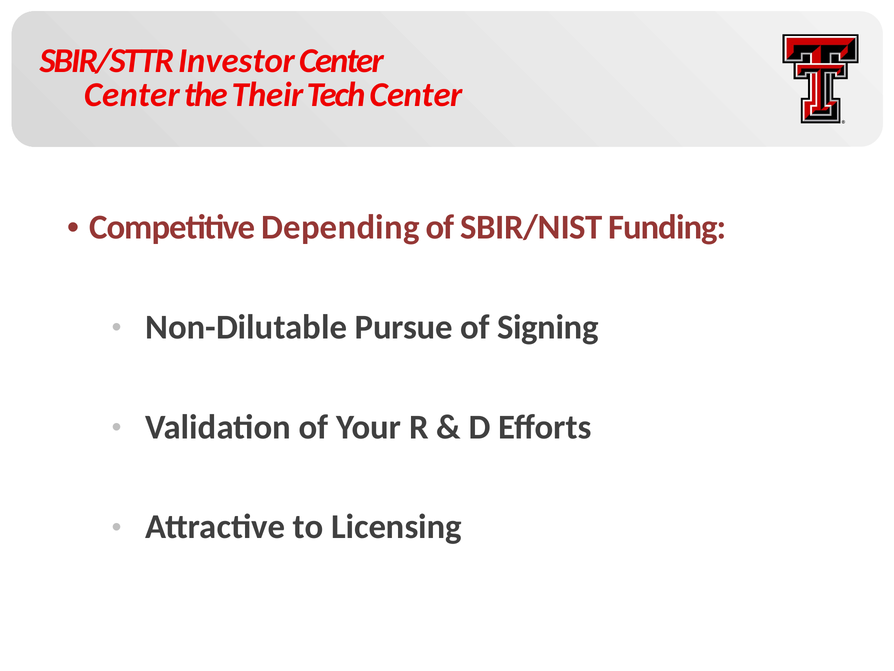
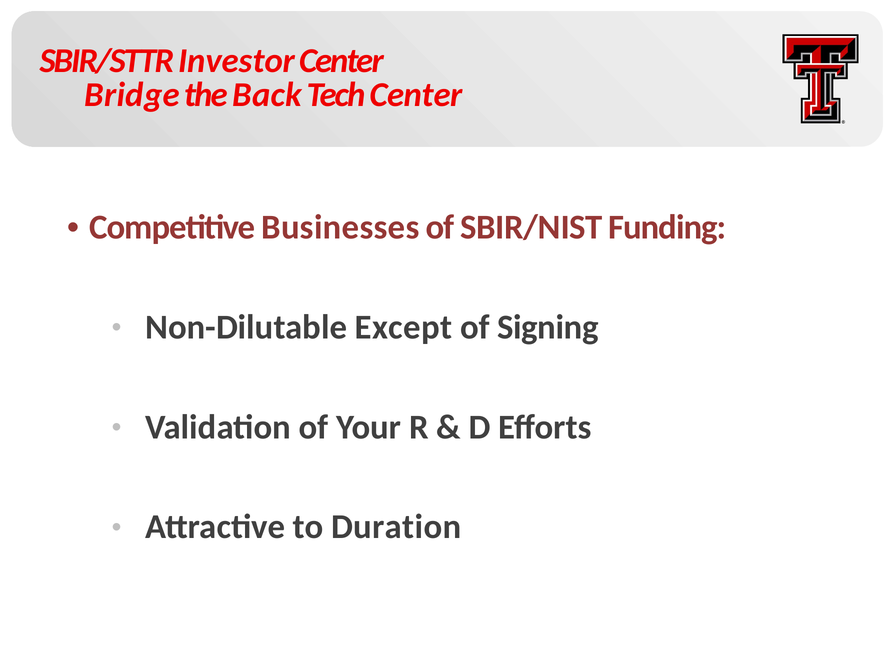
Center at (132, 95): Center -> Bridge
Their: Their -> Back
Depending: Depending -> Businesses
Pursue: Pursue -> Except
Licensing: Licensing -> Duration
